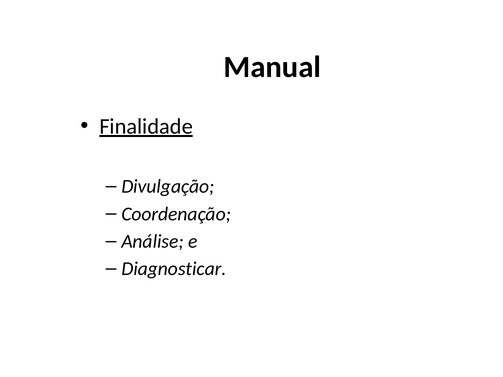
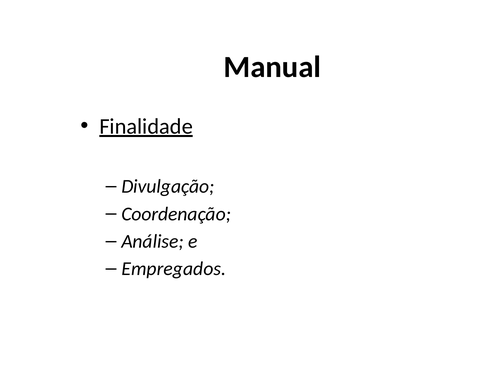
Diagnosticar: Diagnosticar -> Empregados
